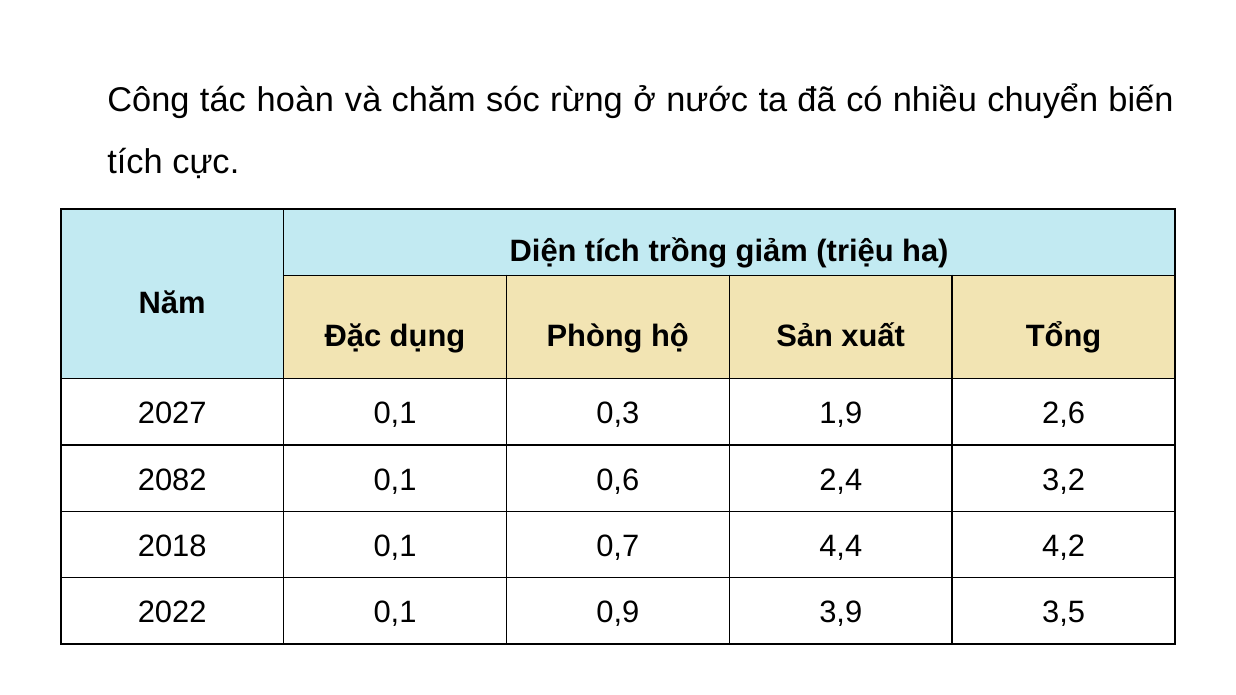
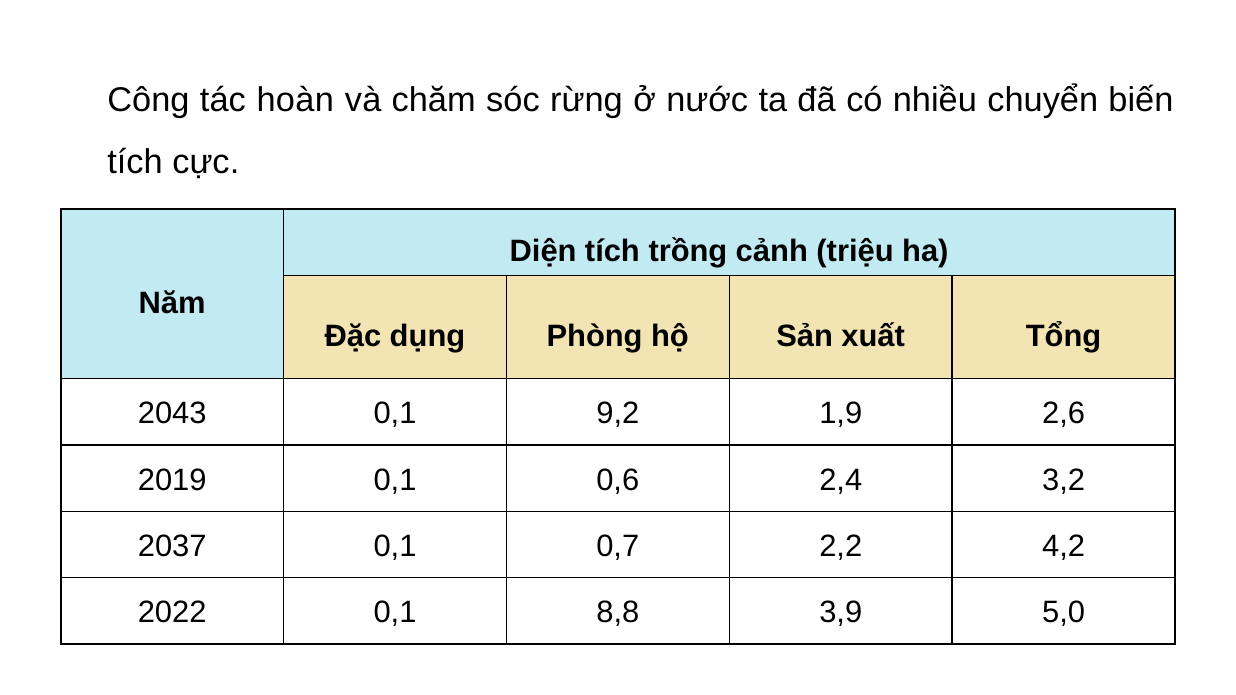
giảm: giảm -> cảnh
2027: 2027 -> 2043
0,3: 0,3 -> 9,2
2082: 2082 -> 2019
2018: 2018 -> 2037
4,4: 4,4 -> 2,2
0,9: 0,9 -> 8,8
3,5: 3,5 -> 5,0
